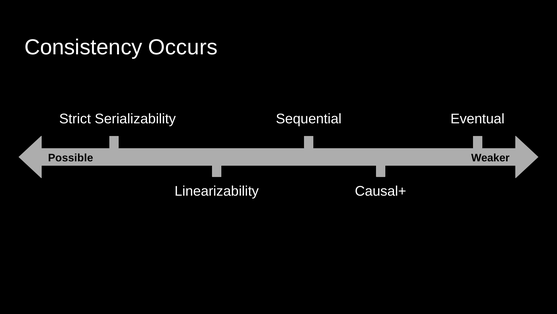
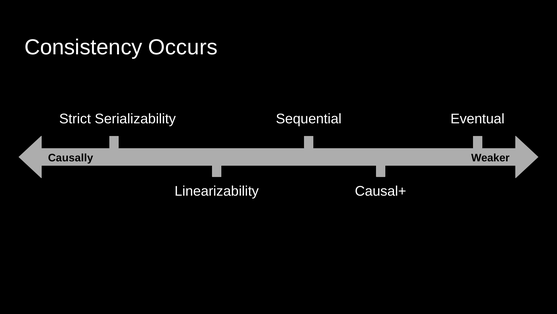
Possible: Possible -> Causally
